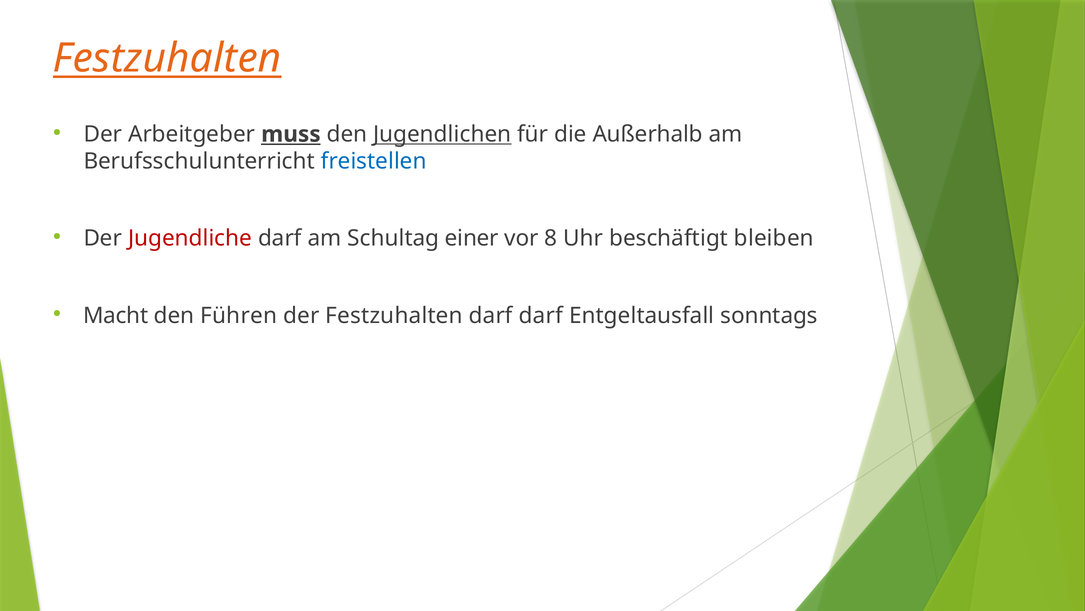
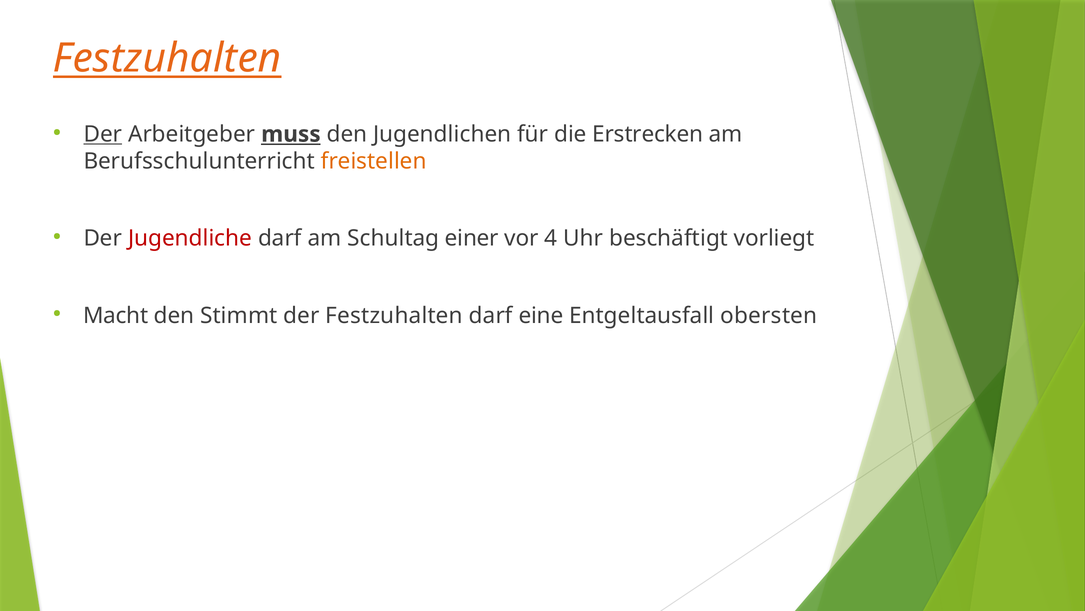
Der at (103, 134) underline: none -> present
Jugendlichen underline: present -> none
Außerhalb: Außerhalb -> Erstrecken
freistellen colour: blue -> orange
8: 8 -> 4
bleiben: bleiben -> vorliegt
Führen: Führen -> Stimmt
darf darf: darf -> eine
sonntags: sonntags -> obersten
